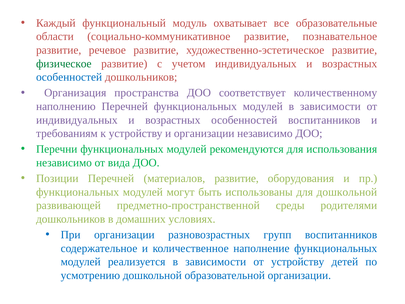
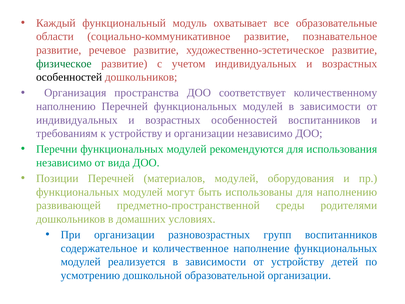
особенностей at (69, 77) colour: blue -> black
материалов развитие: развитие -> модулей
для дошкольной: дошкольной -> наполнению
